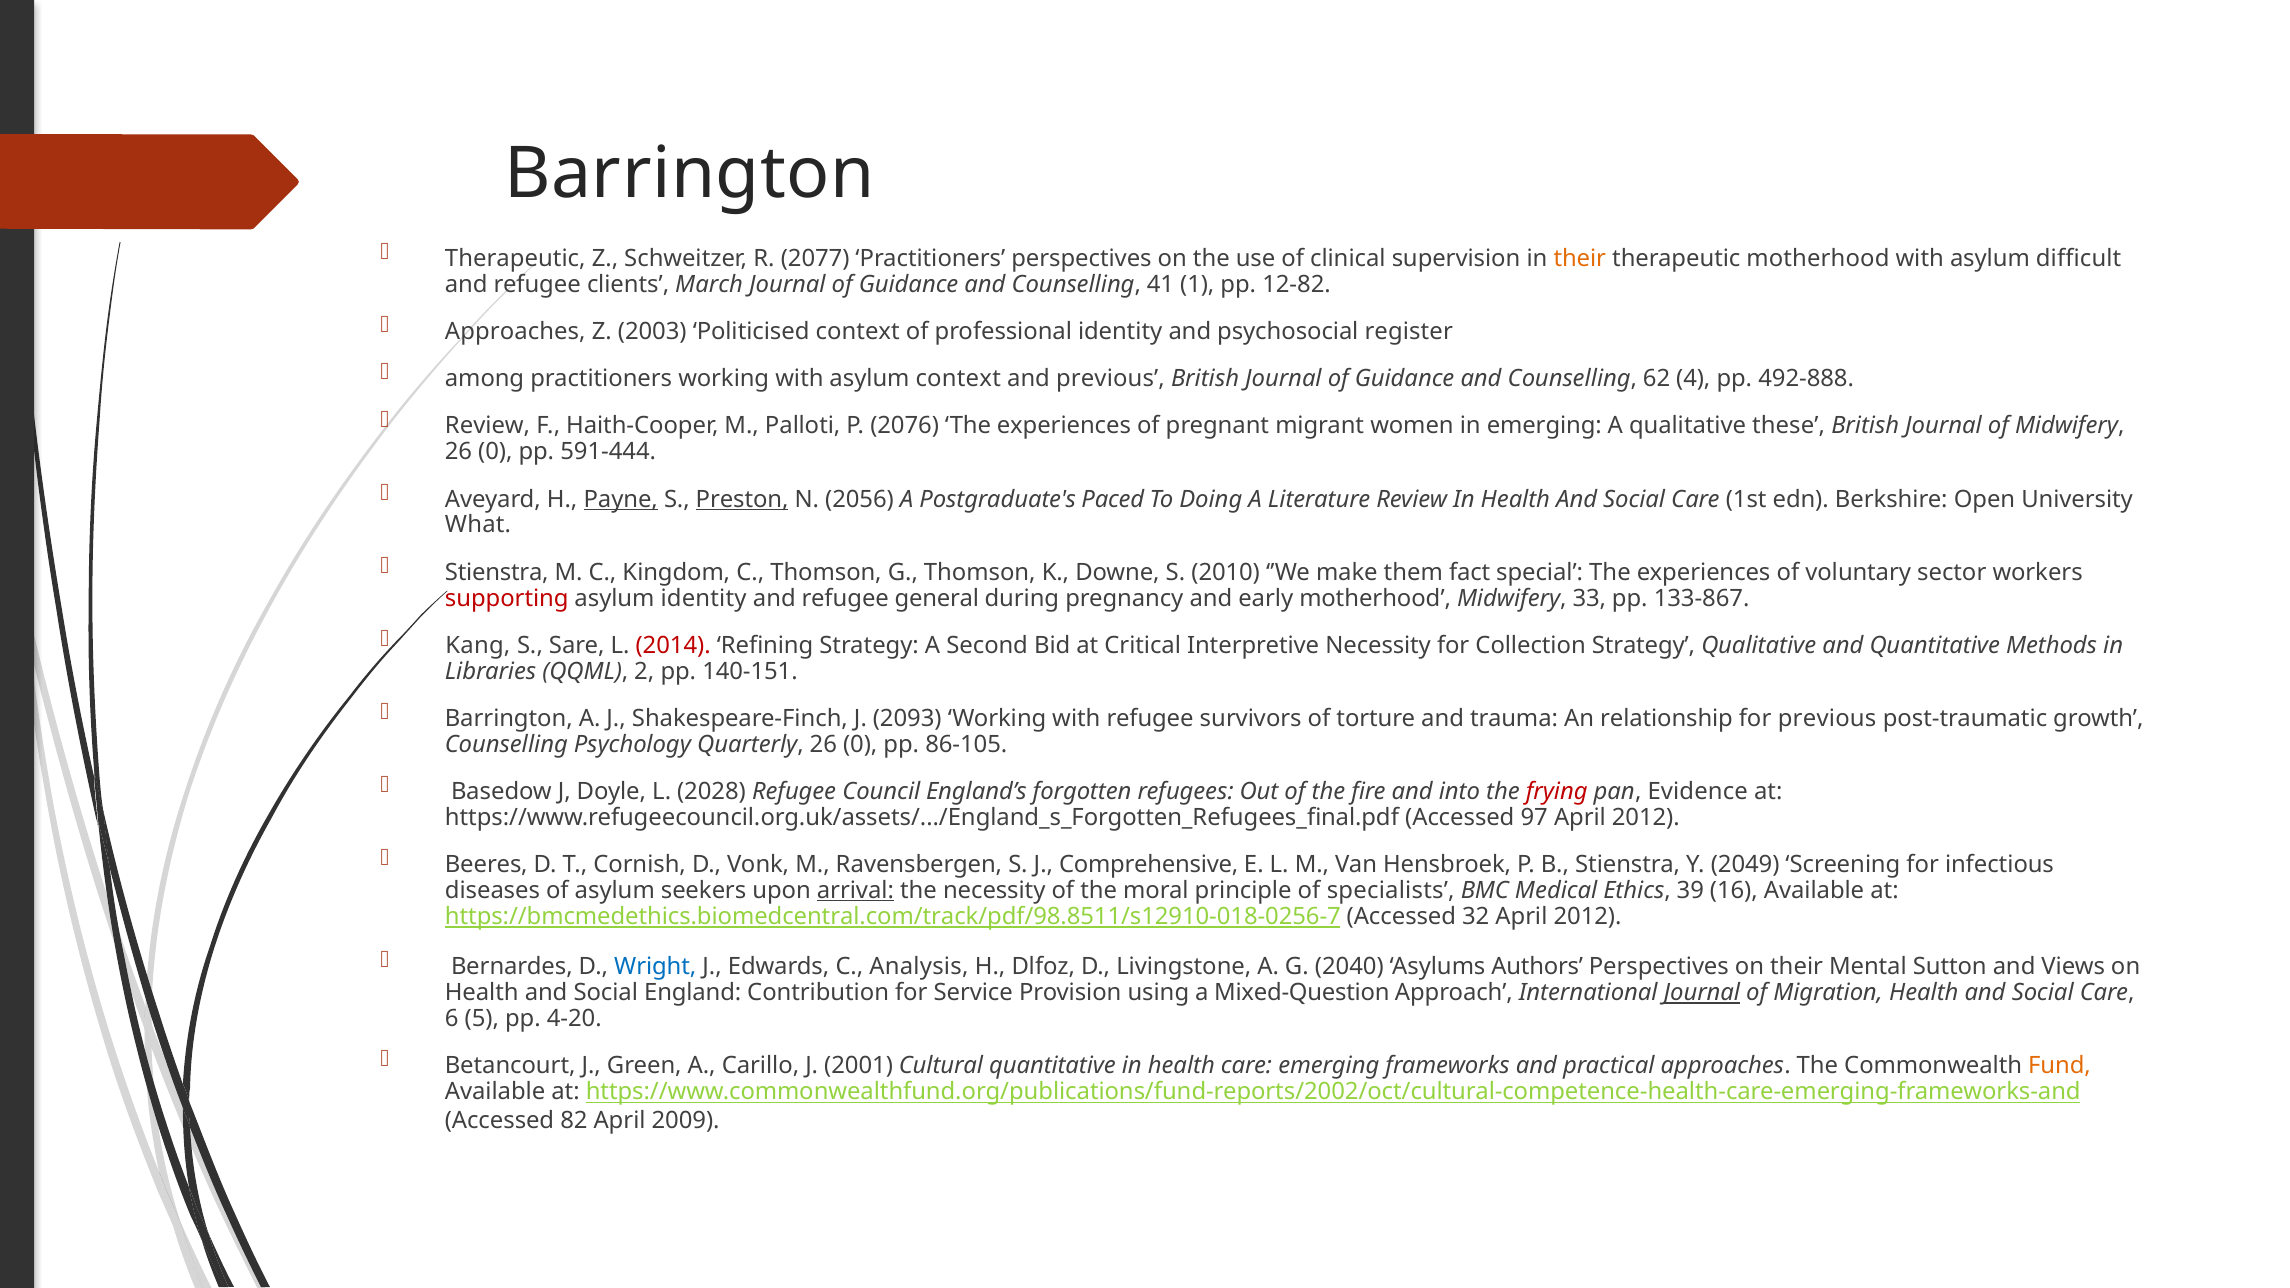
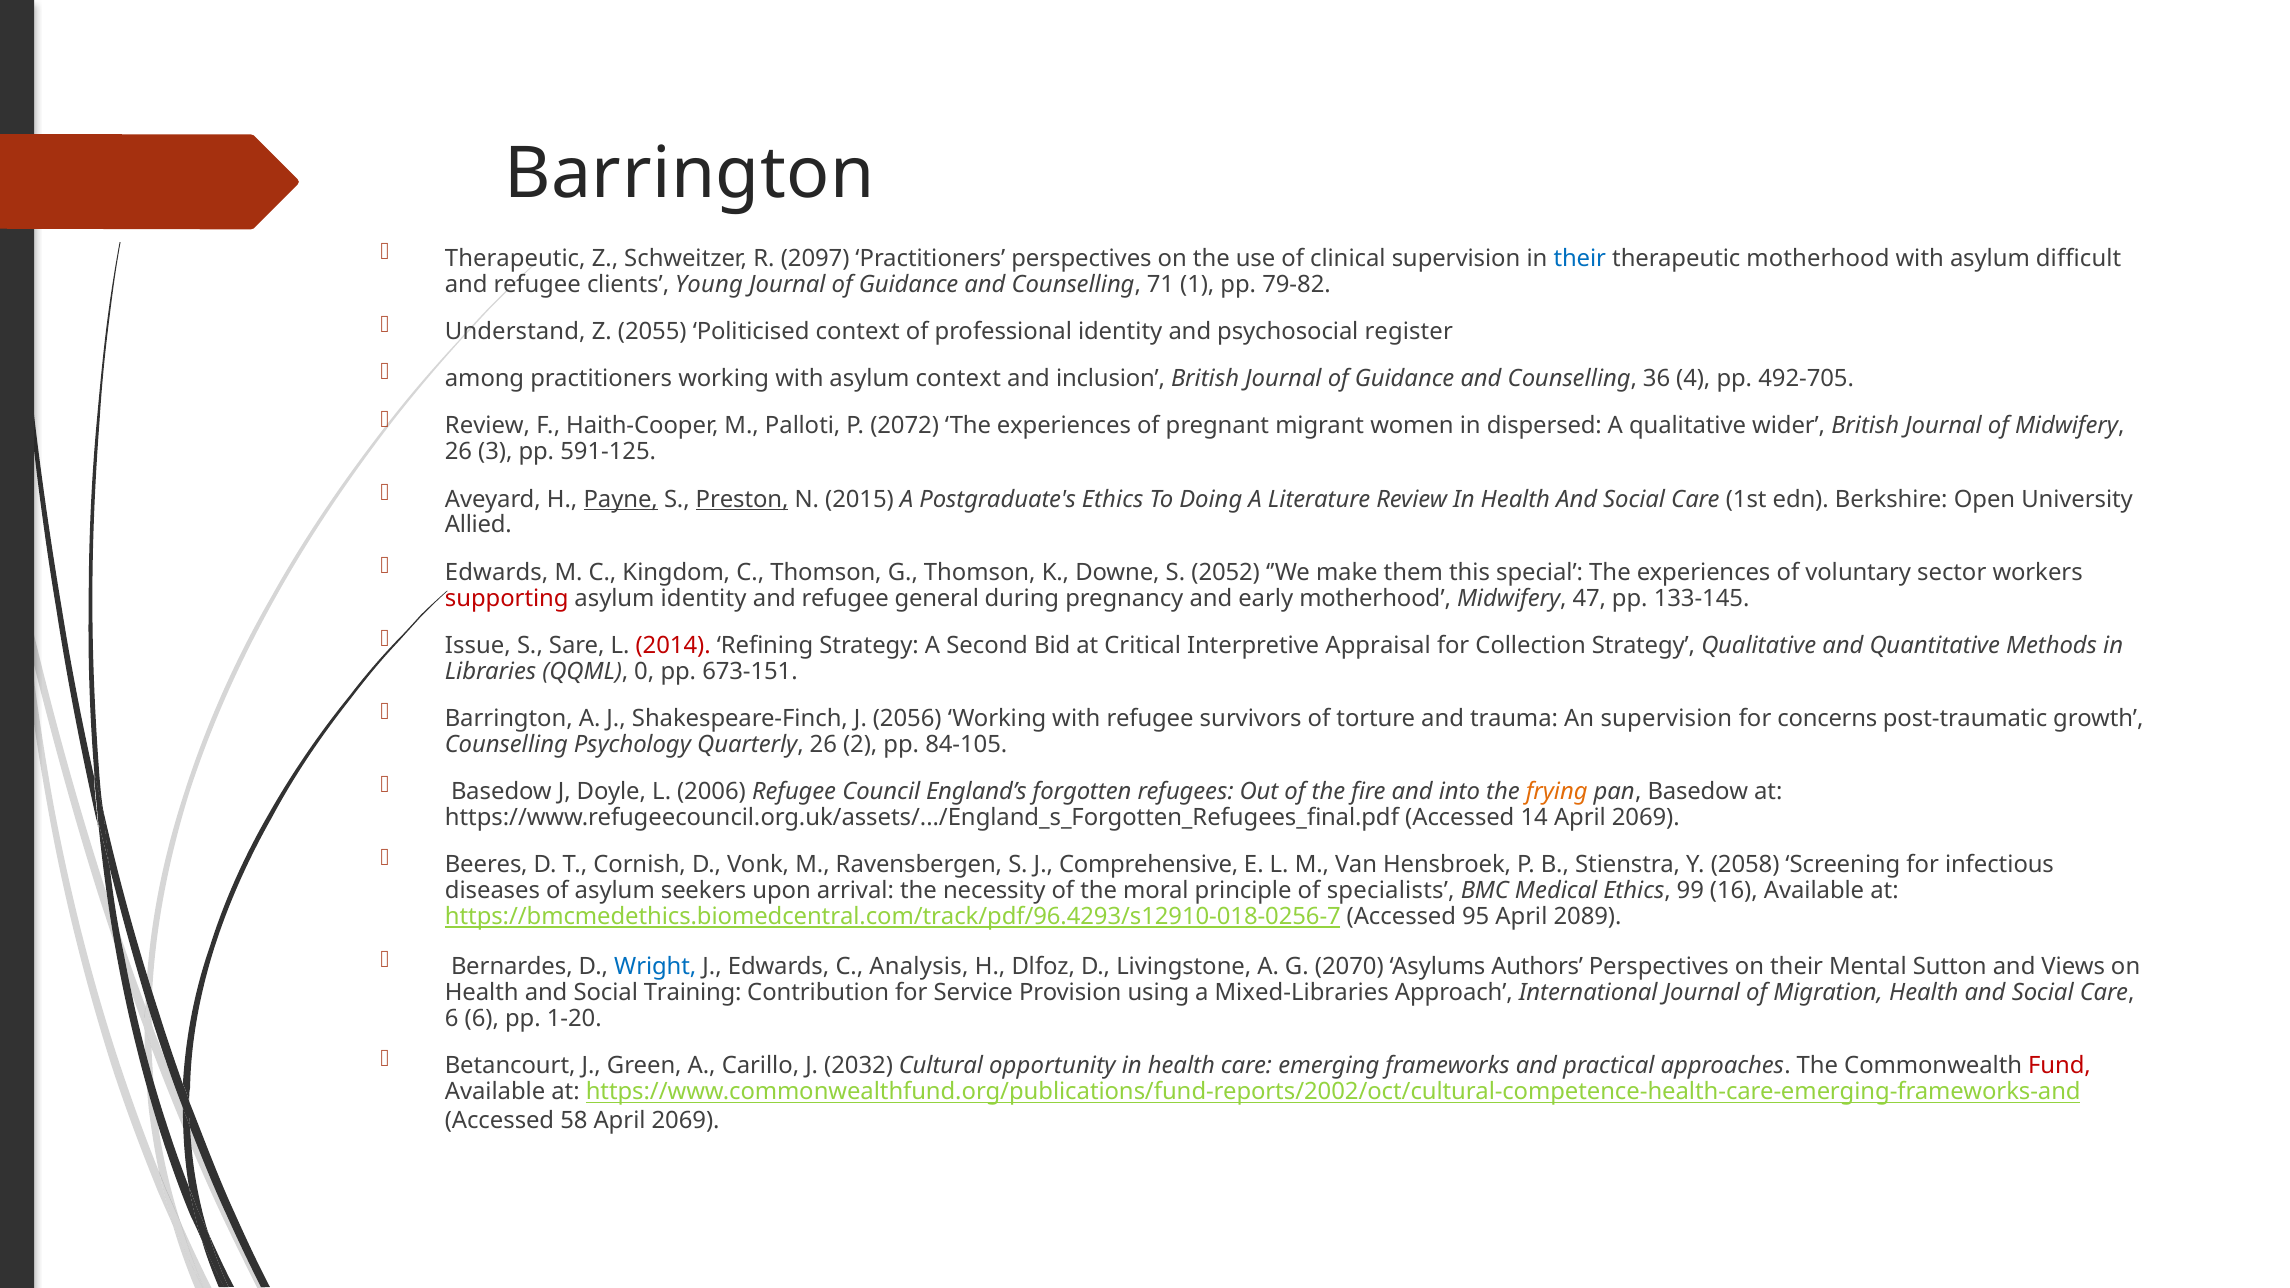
2077: 2077 -> 2097
their at (1580, 259) colour: orange -> blue
March: March -> Young
41: 41 -> 71
12-82: 12-82 -> 79-82
Approaches at (515, 332): Approaches -> Understand
2003: 2003 -> 2055
and previous: previous -> inclusion
62: 62 -> 36
492-888: 492-888 -> 492-705
2076: 2076 -> 2072
in emerging: emerging -> dispersed
these: these -> wider
0 at (495, 452): 0 -> 3
591-444: 591-444 -> 591-125
2056: 2056 -> 2015
Postgraduate's Paced: Paced -> Ethics
What: What -> Allied
Stienstra at (497, 572): Stienstra -> Edwards
2010: 2010 -> 2052
fact: fact -> this
33: 33 -> 47
133-867: 133-867 -> 133-145
Kang: Kang -> Issue
Interpretive Necessity: Necessity -> Appraisal
2: 2 -> 0
140-151: 140-151 -> 673-151
2093: 2093 -> 2056
An relationship: relationship -> supervision
for previous: previous -> concerns
Quarterly 26 0: 0 -> 2
86-105: 86-105 -> 84-105
2028: 2028 -> 2006
frying colour: red -> orange
pan Evidence: Evidence -> Basedow
97: 97 -> 14
2012 at (1646, 817): 2012 -> 2069
2049: 2049 -> 2058
arrival underline: present -> none
39: 39 -> 99
https://bmcmedethics.biomedcentral.com/track/pdf/98.8511/s12910-018-0256-7: https://bmcmedethics.biomedcentral.com/track/pdf/98.8511/s12910-018-0256-7 -> https://bmcmedethics.biomedcentral.com/track/pdf/96.4293/s12910-018-0256-7
32: 32 -> 95
2012 at (1588, 916): 2012 -> 2089
2040: 2040 -> 2070
England: England -> Training
Mixed-Question: Mixed-Question -> Mixed-Libraries
Journal at (1702, 993) underline: present -> none
6 5: 5 -> 6
4-20: 4-20 -> 1-20
2001: 2001 -> 2032
Cultural quantitative: quantitative -> opportunity
Fund colour: orange -> red
82: 82 -> 58
2009 at (686, 1121): 2009 -> 2069
